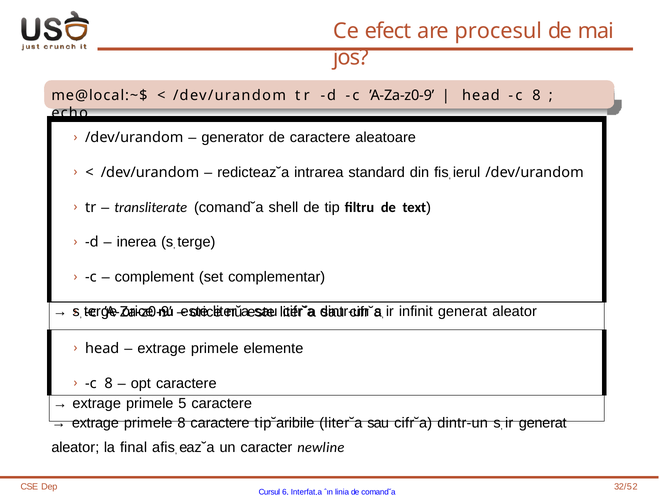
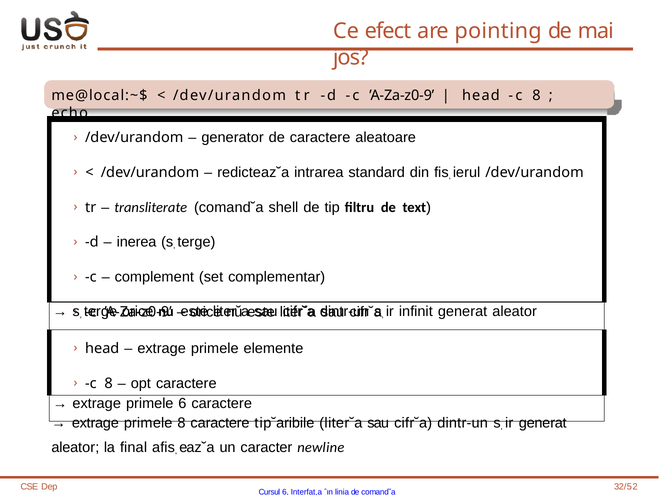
procesul: procesul -> pointing
primele 5: 5 -> 6
